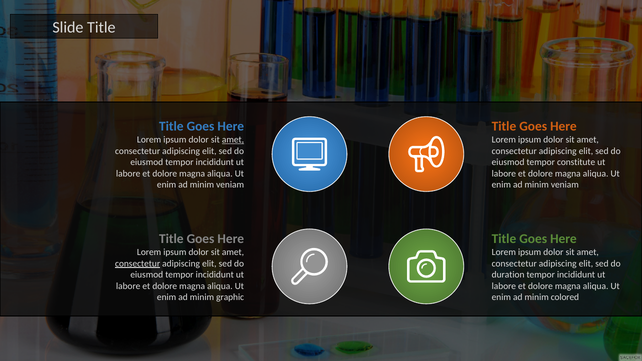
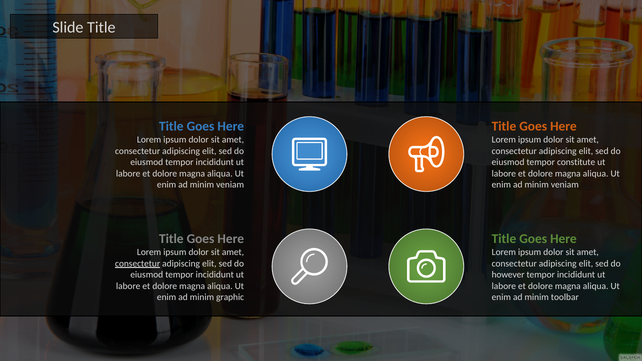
amet at (233, 140) underline: present -> none
duration: duration -> however
colored: colored -> toolbar
